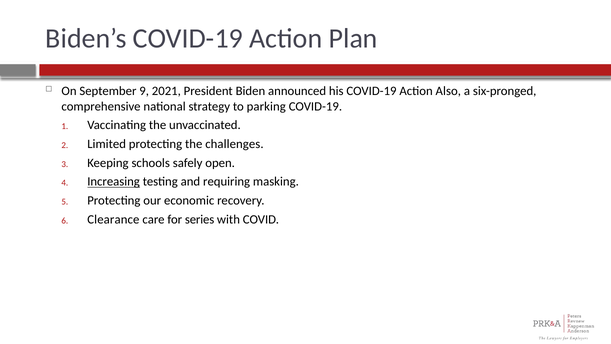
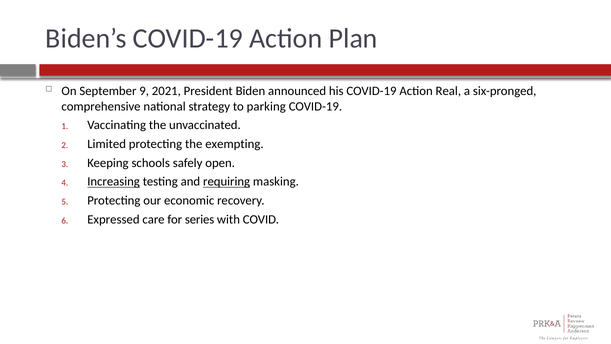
Also: Also -> Real
challenges: challenges -> exempting
requiring underline: none -> present
Clearance: Clearance -> Expressed
